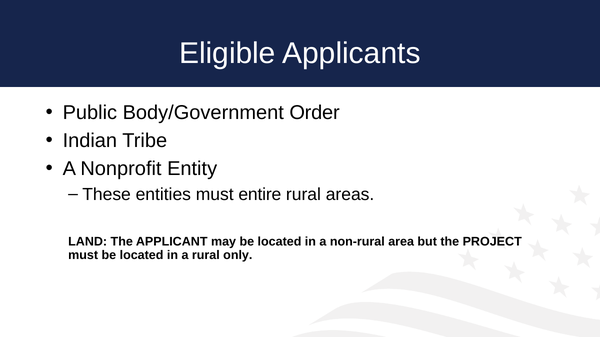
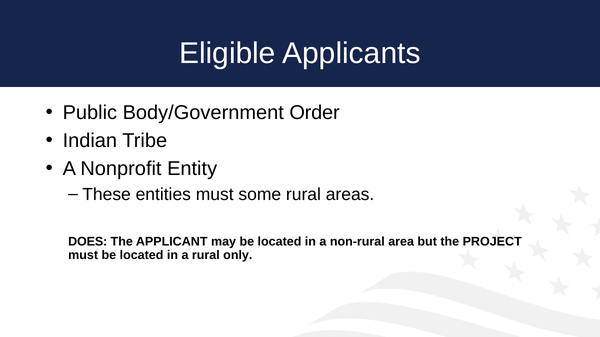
entire: entire -> some
LAND: LAND -> DOES
